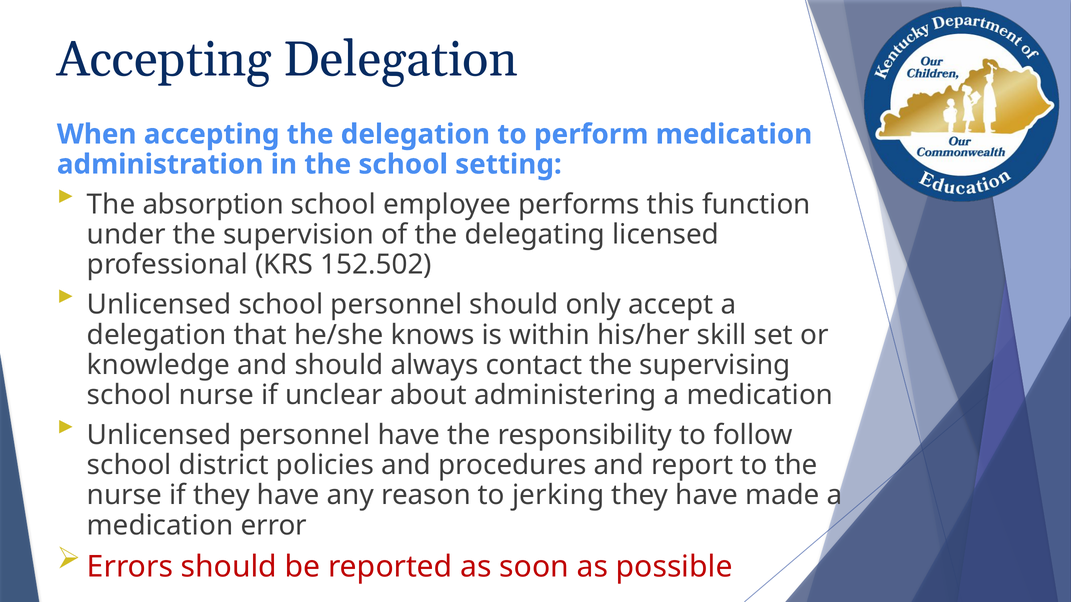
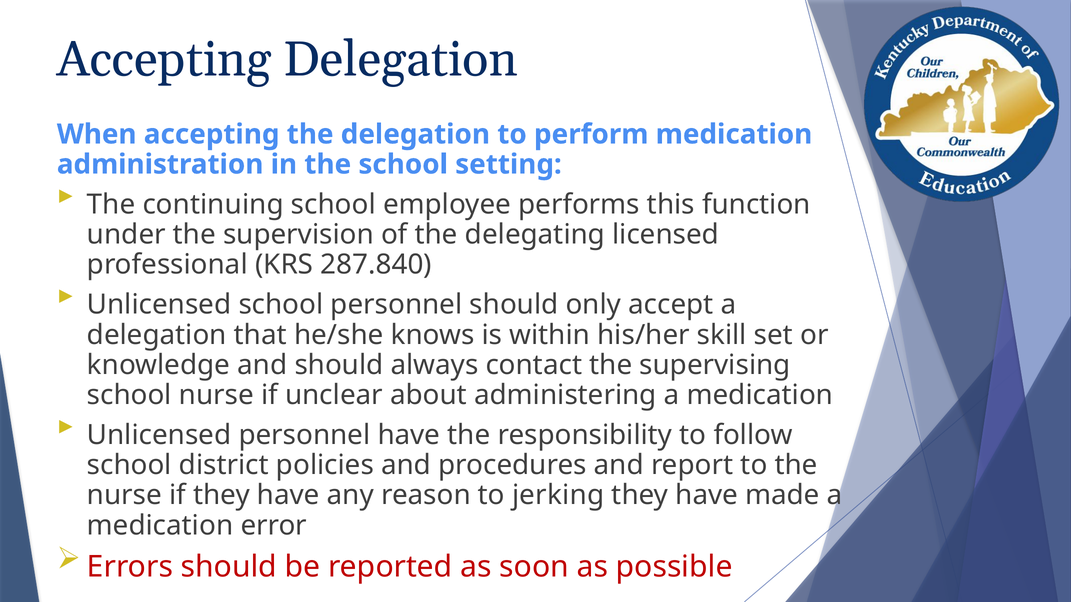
absorption: absorption -> continuing
152.502: 152.502 -> 287.840
